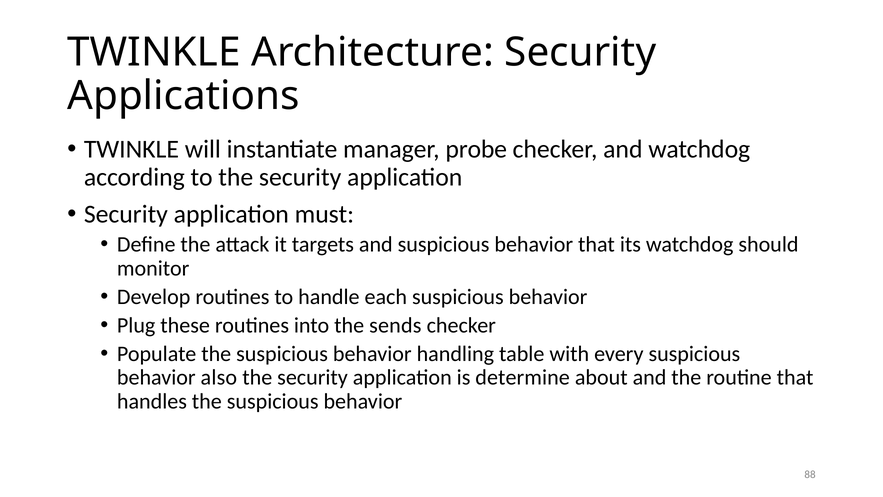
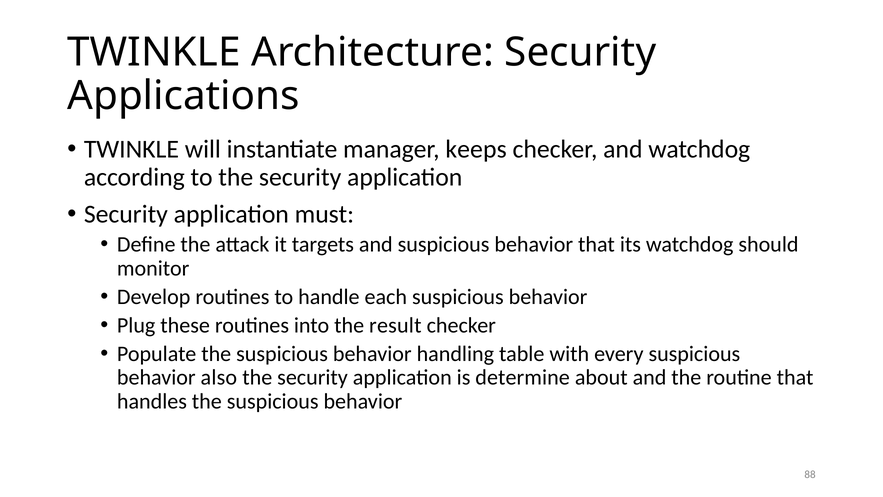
probe: probe -> keeps
sends: sends -> result
